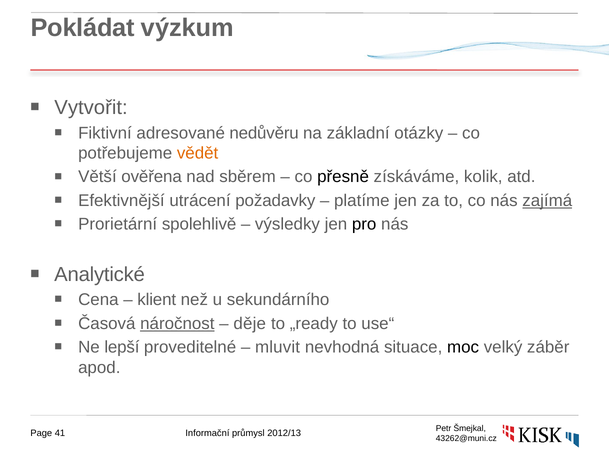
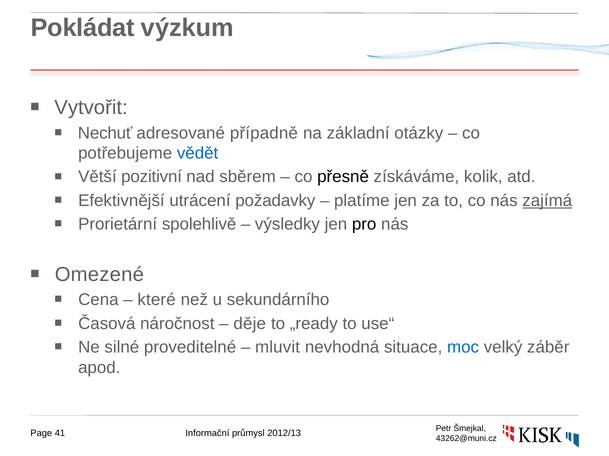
Fiktivní: Fiktivní -> Nechuť
nedůvěru: nedůvěru -> případně
vědět colour: orange -> blue
ověřena: ověřena -> pozitivní
Analytické: Analytické -> Omezené
klient: klient -> které
náročnost underline: present -> none
lepší: lepší -> silné
moc colour: black -> blue
